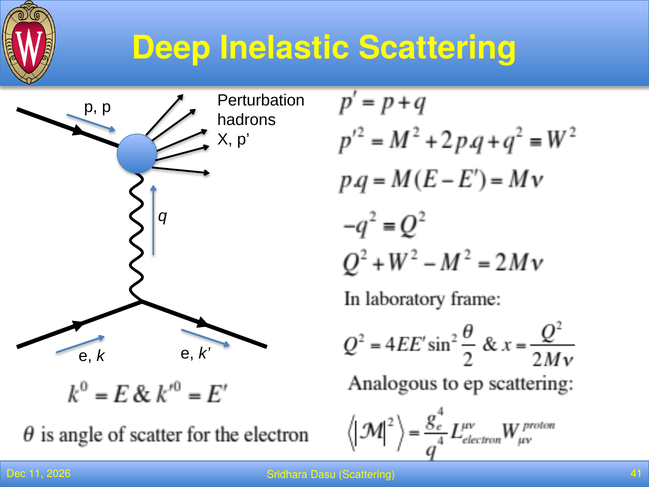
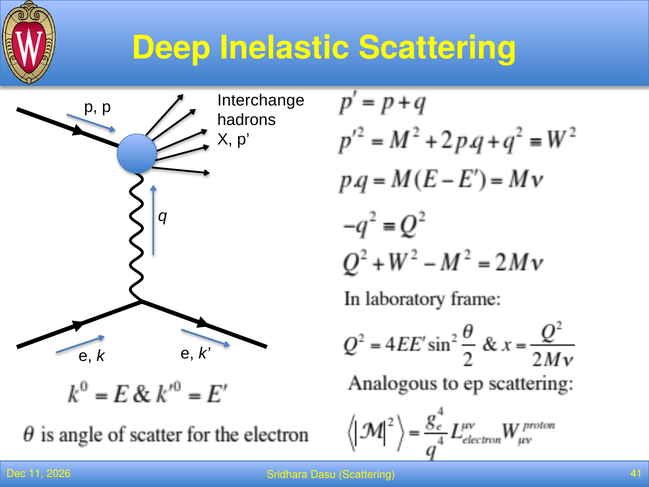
Perturbation: Perturbation -> Interchange
